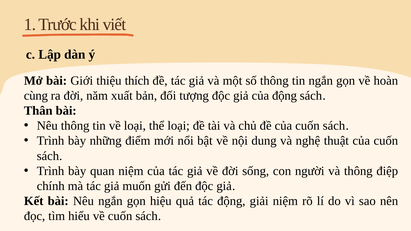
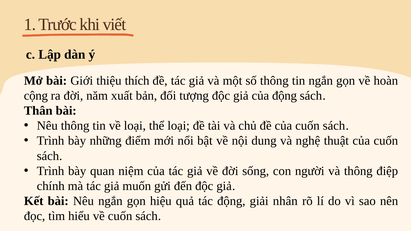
cùng: cùng -> cộng
giải niệm: niệm -> nhân
